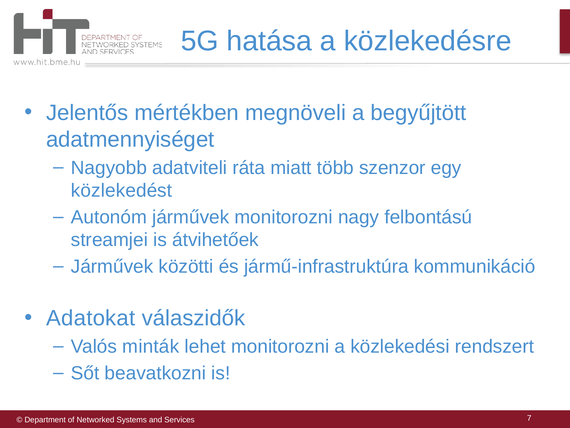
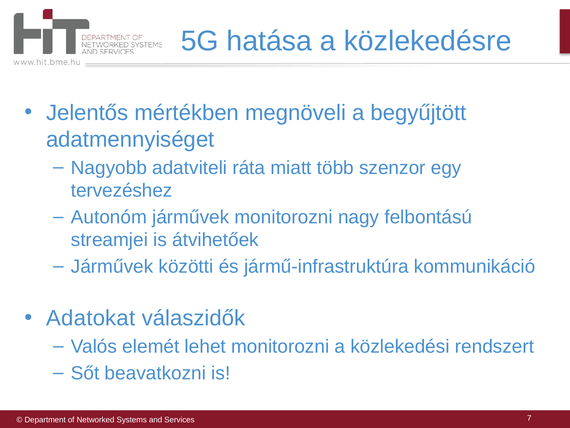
közlekedést: közlekedést -> tervezéshez
minták: minták -> elemét
